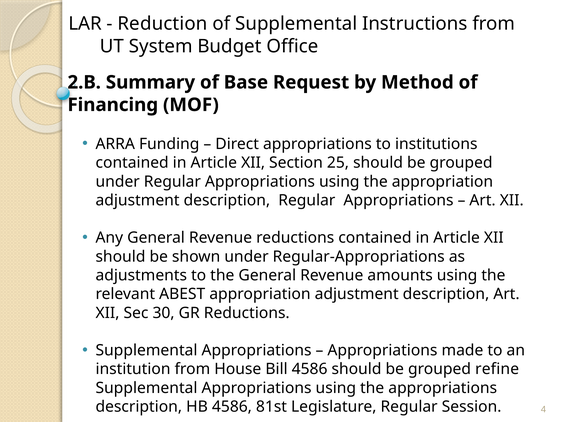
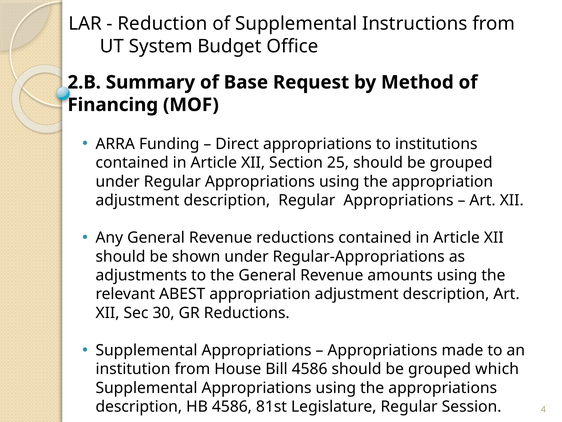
refine: refine -> which
